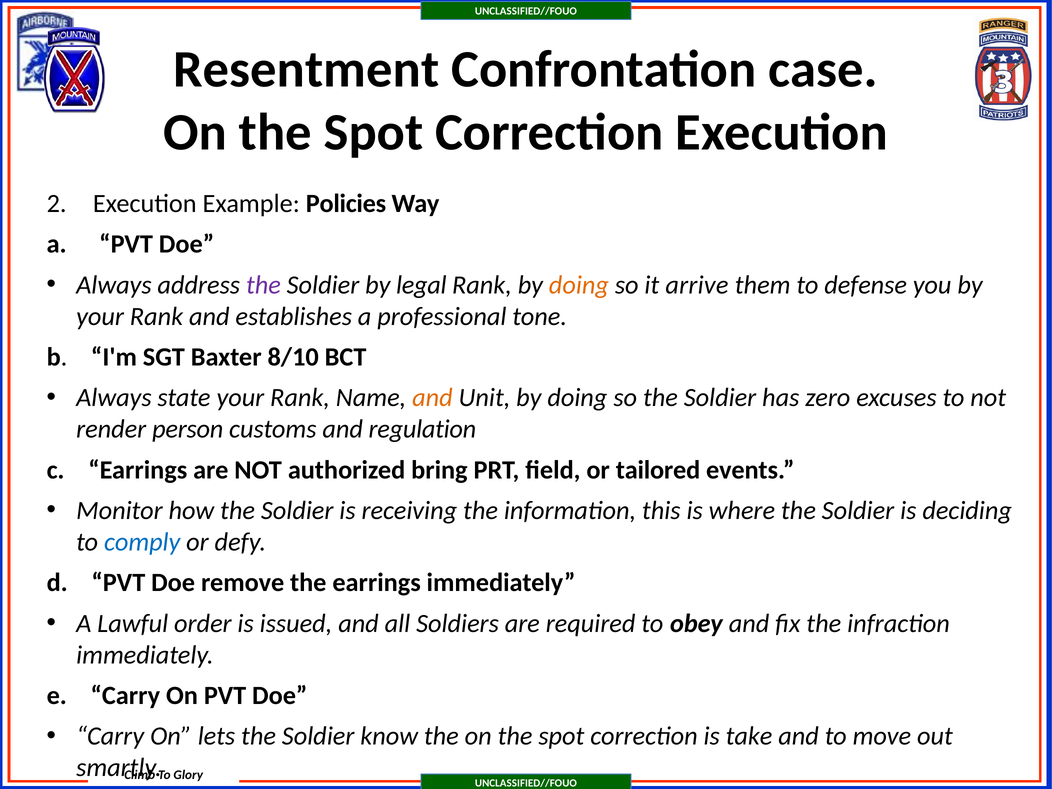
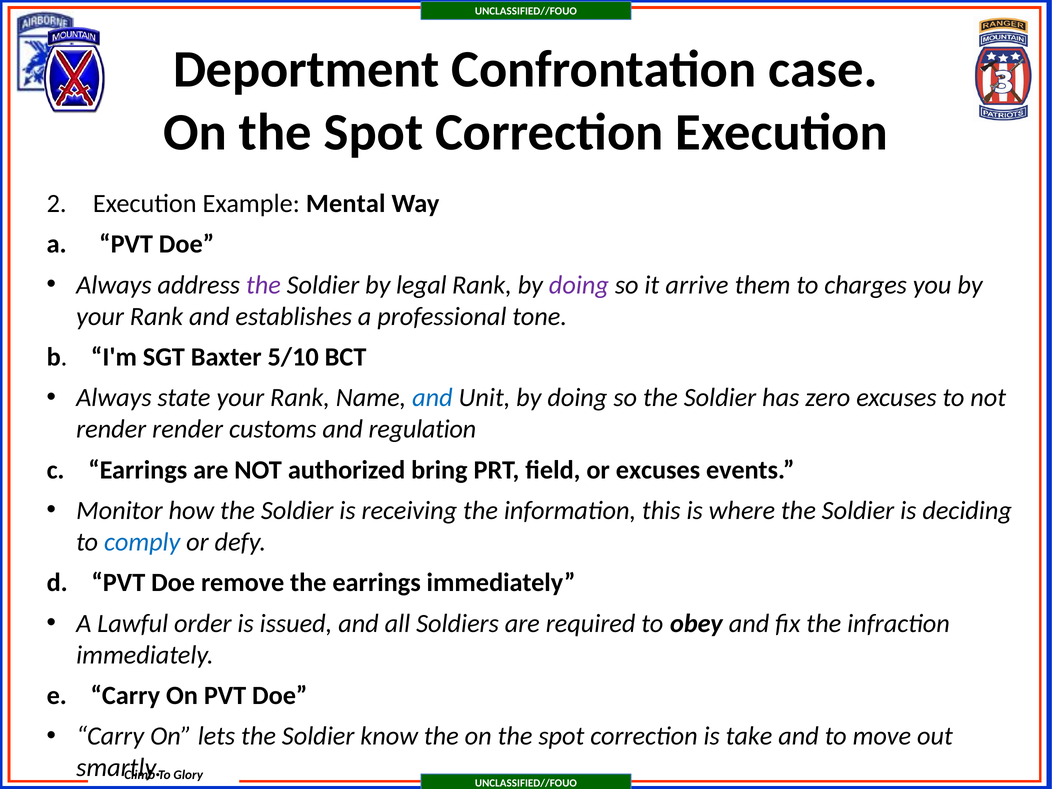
Resentment: Resentment -> Deportment
Policies: Policies -> Mental
doing at (579, 285) colour: orange -> purple
defense: defense -> charges
8/10: 8/10 -> 5/10
and at (432, 398) colour: orange -> blue
render person: person -> render
or tailored: tailored -> excuses
